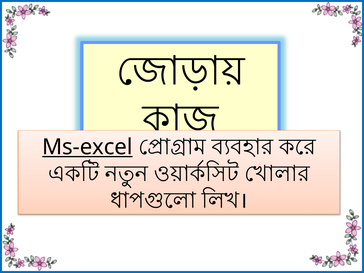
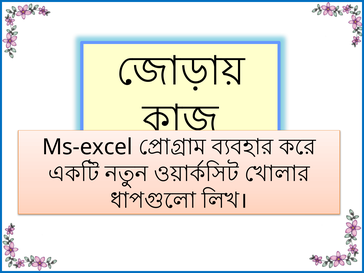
Ms-excel underline: present -> none
